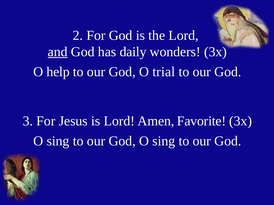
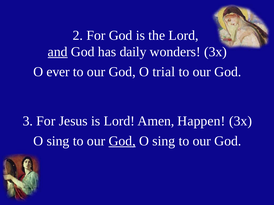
help: help -> ever
Favorite: Favorite -> Happen
God at (122, 141) underline: none -> present
